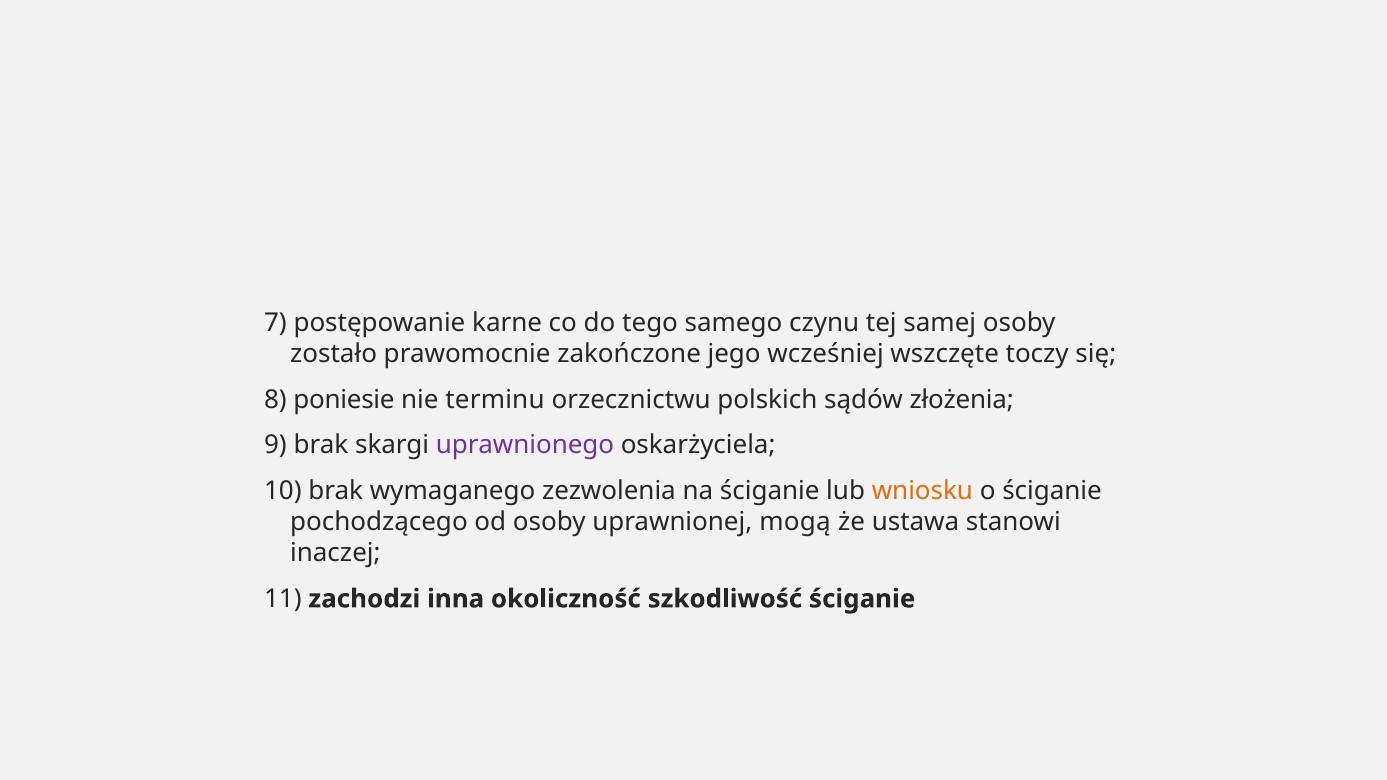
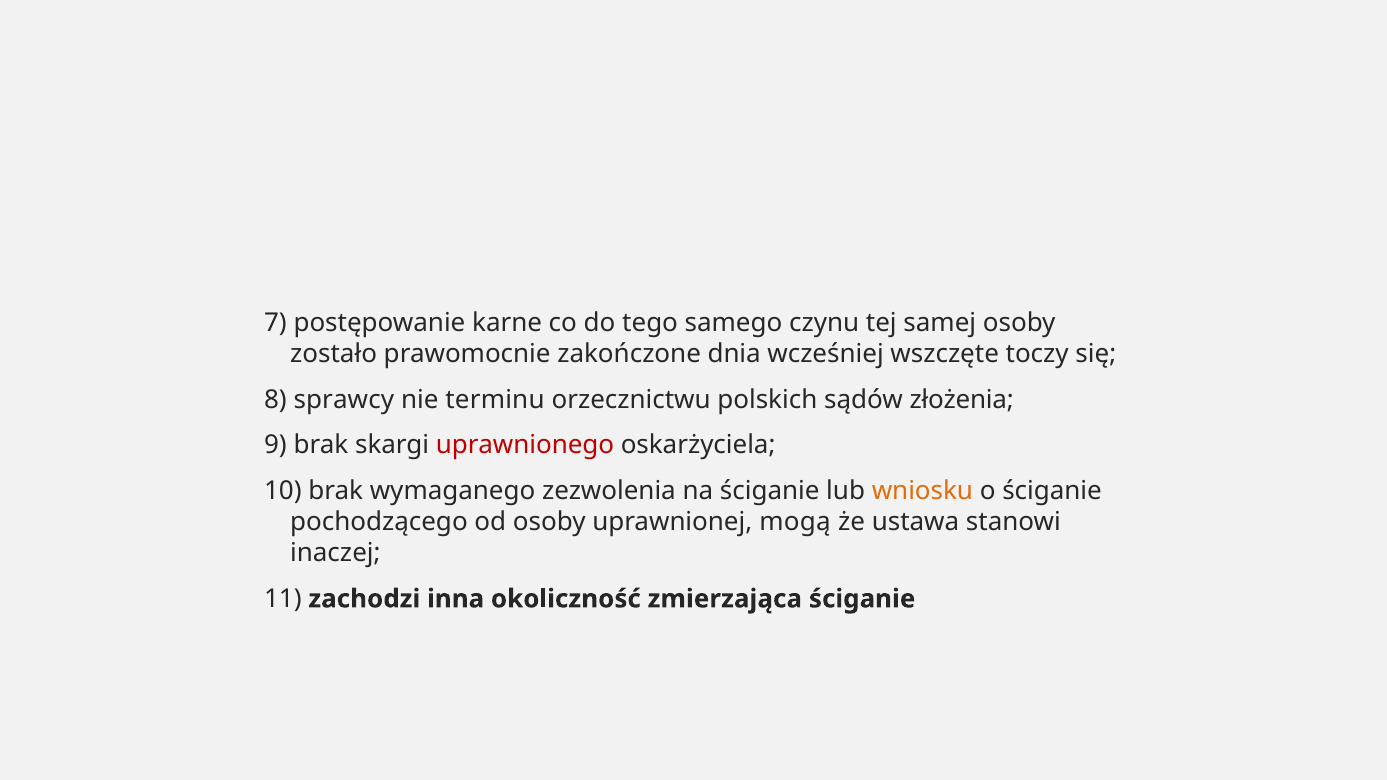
jego: jego -> dnia
poniesie: poniesie -> sprawcy
uprawnionego colour: purple -> red
szkodliwość: szkodliwość -> zmierzająca
